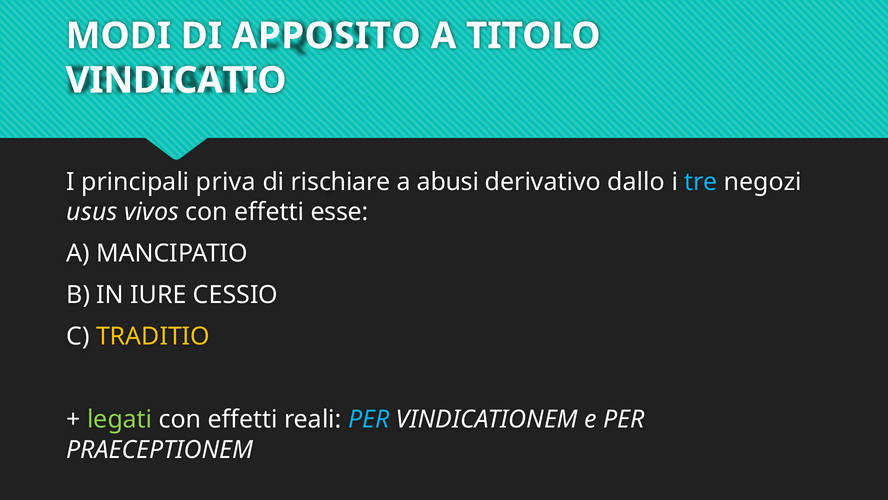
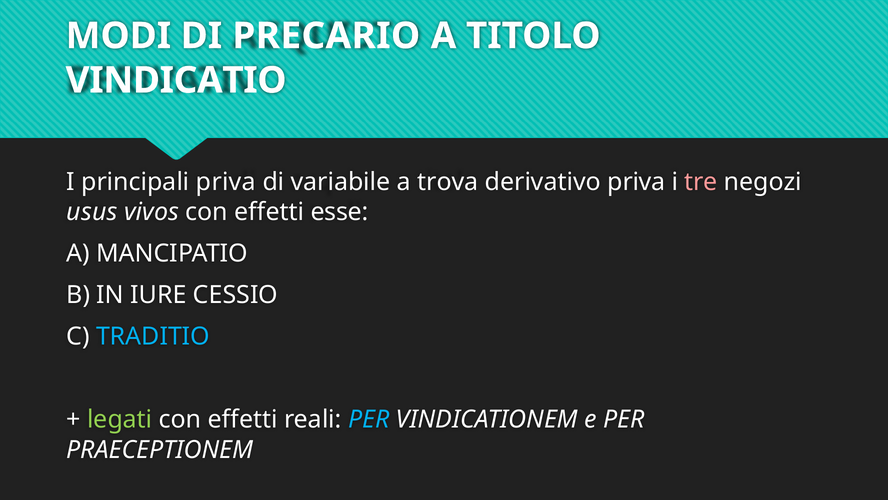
APPOSITO: APPOSITO -> PRECARIO
rischiare: rischiare -> variabile
abusi: abusi -> trova
derivativo dallo: dallo -> priva
tre colour: light blue -> pink
TRADITIO colour: yellow -> light blue
